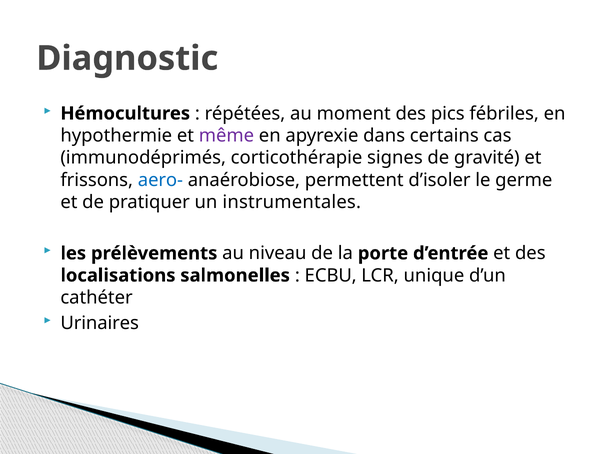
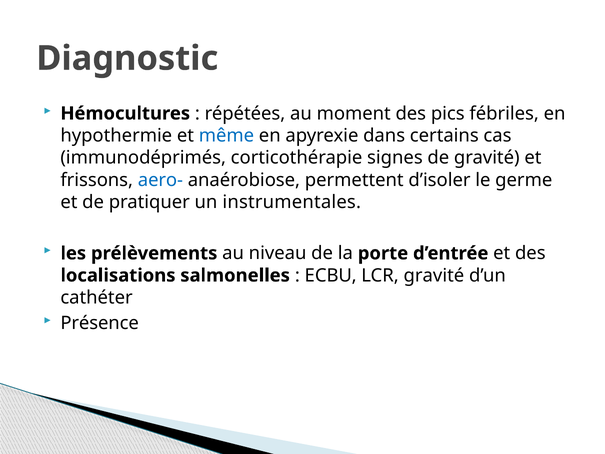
même colour: purple -> blue
LCR unique: unique -> gravité
Urinaires: Urinaires -> Présence
